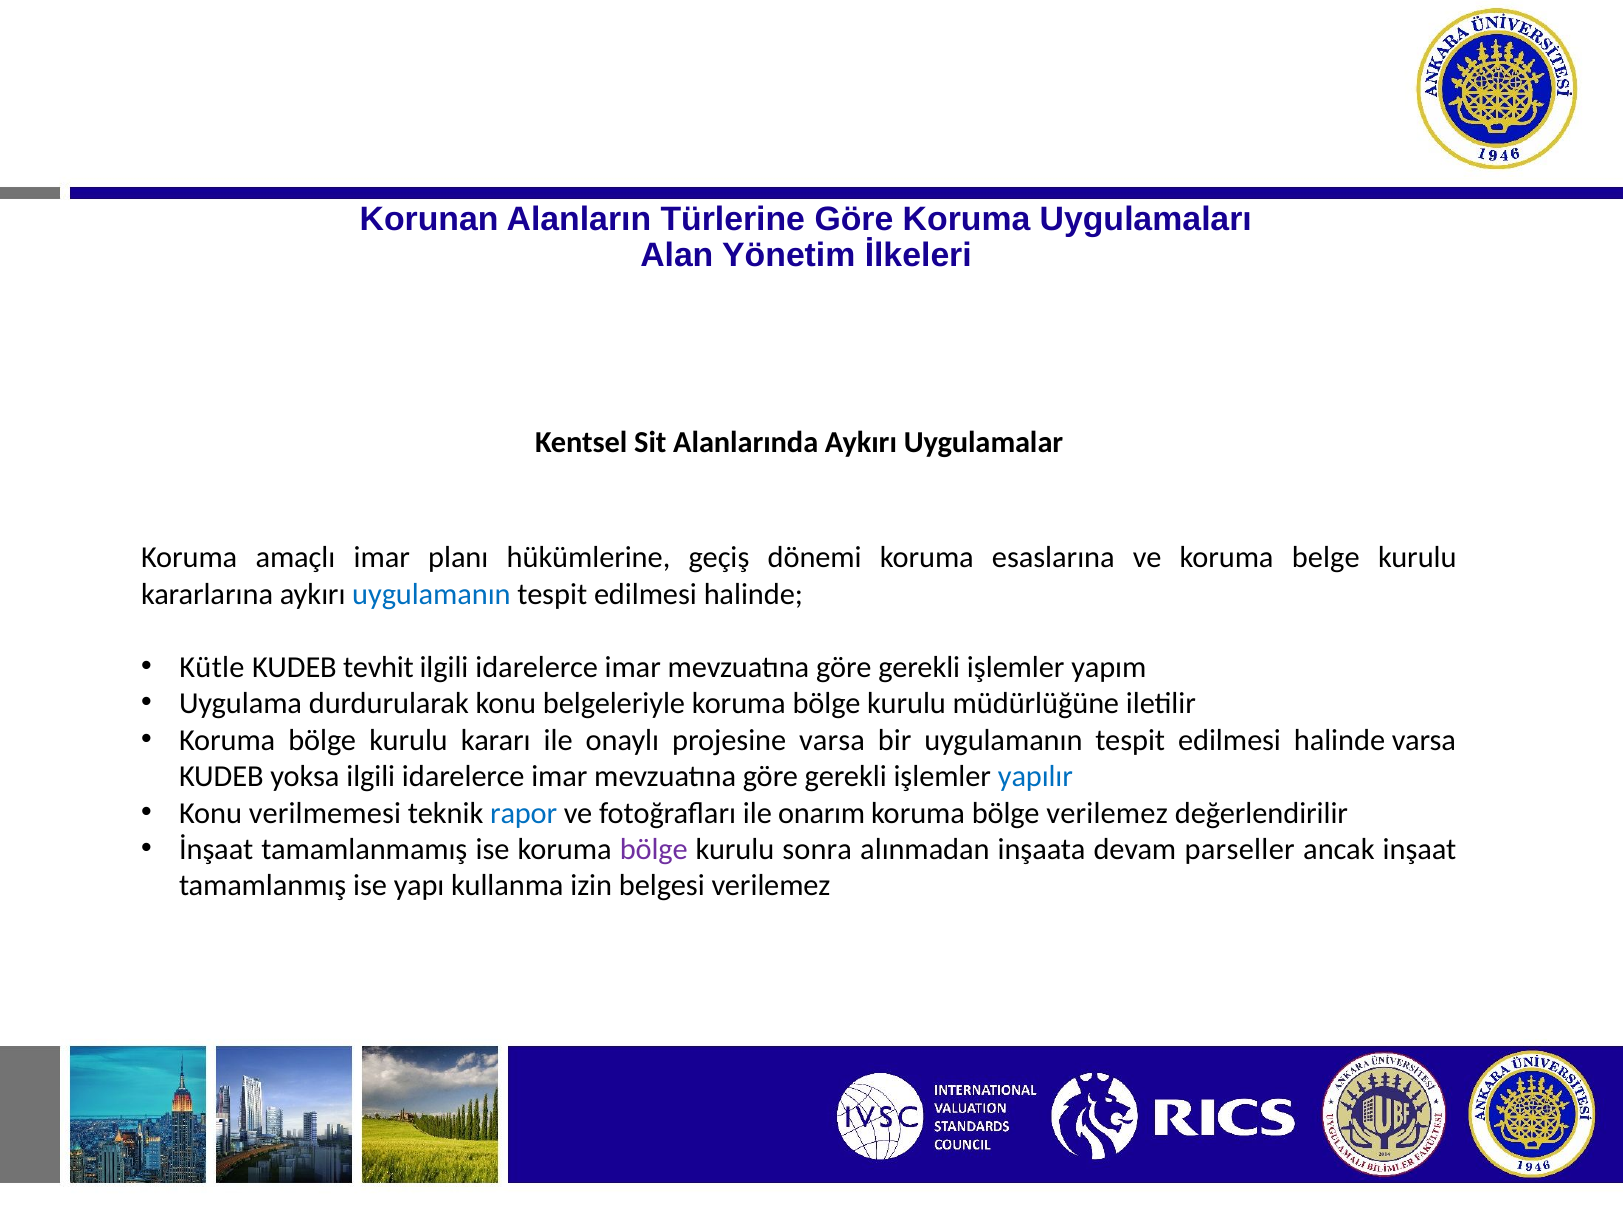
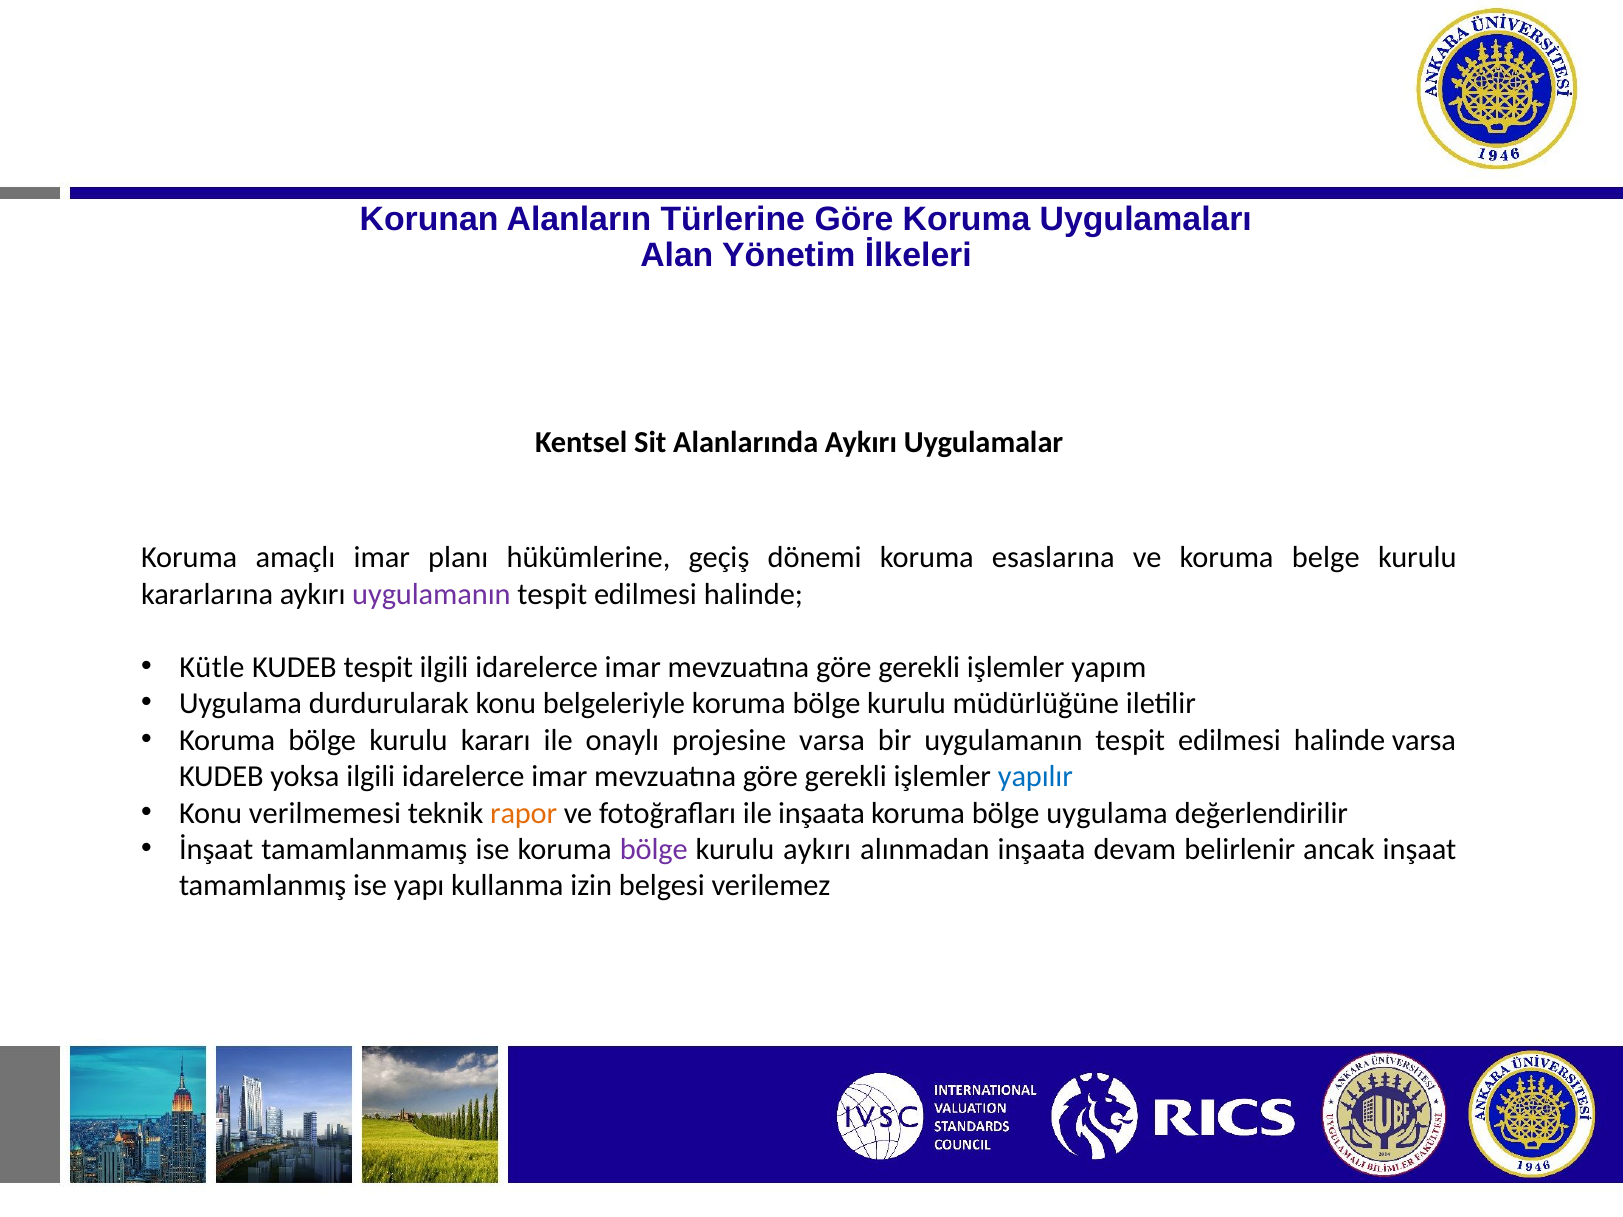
uygulamanın at (431, 594) colour: blue -> purple
KUDEB tevhit: tevhit -> tespit
rapor colour: blue -> orange
ile onarım: onarım -> inşaata
bölge verilemez: verilemez -> uygulama
kurulu sonra: sonra -> aykırı
parseller: parseller -> belirlenir
